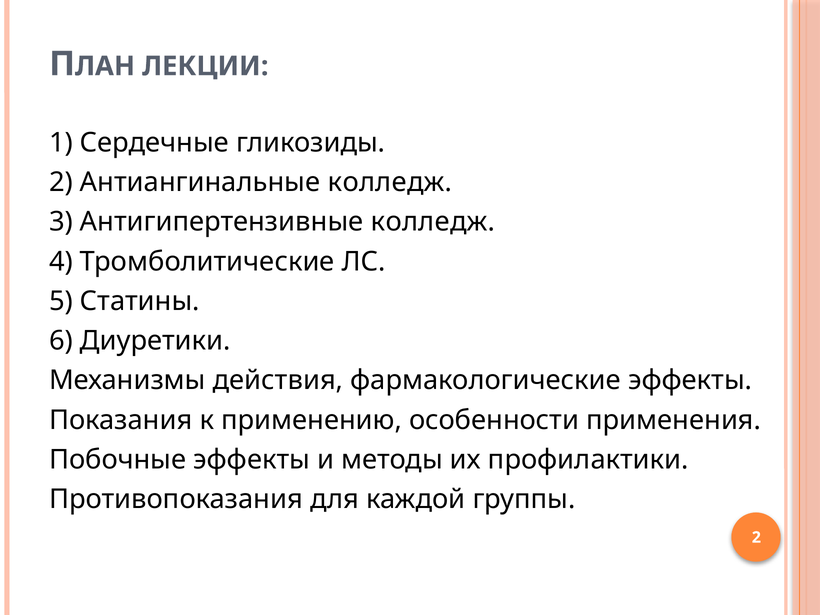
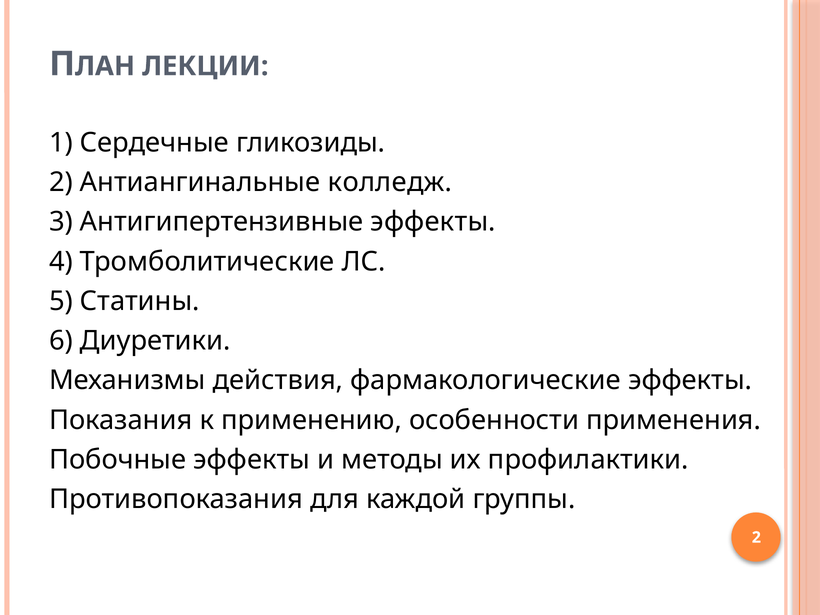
Антигипертензивные колледж: колледж -> эффекты
